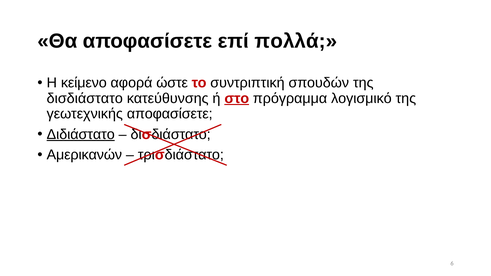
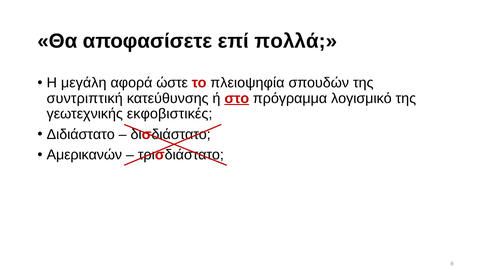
κείμενο: κείμενο -> μεγάλη
συντριπτική: συντριπτική -> πλειοψηφία
δισδιάστατο at (85, 98): δισδιάστατο -> συντριπτική
γεωτεχνικής αποφασίσετε: αποφασίσετε -> εκφοβιστικές
Διδιάστατο underline: present -> none
